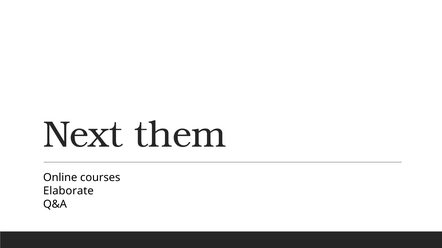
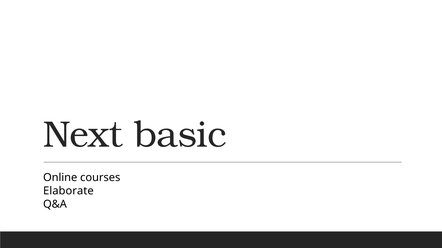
them: them -> basic
